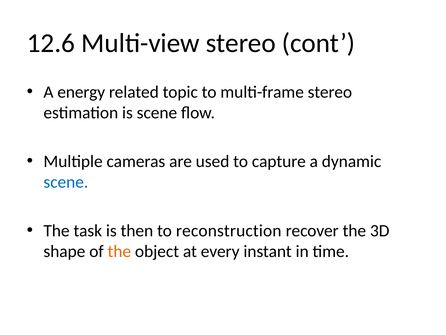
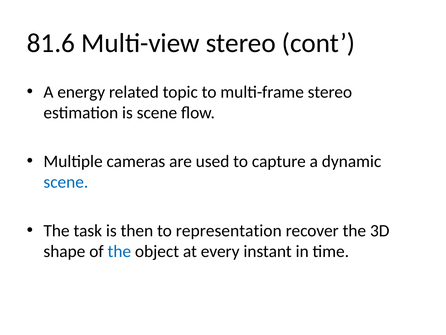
12.6: 12.6 -> 81.6
reconstruction: reconstruction -> representation
the at (119, 251) colour: orange -> blue
